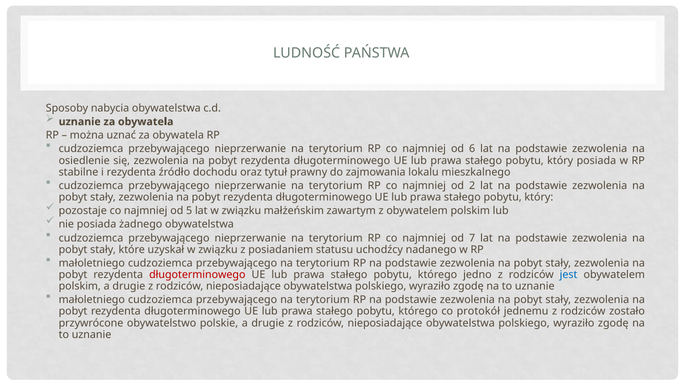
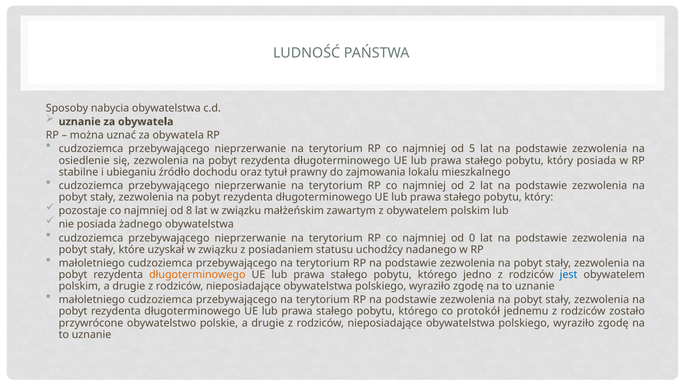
6: 6 -> 5
i rezydenta: rezydenta -> ubieganiu
5: 5 -> 8
7: 7 -> 0
długoterminowego at (197, 275) colour: red -> orange
